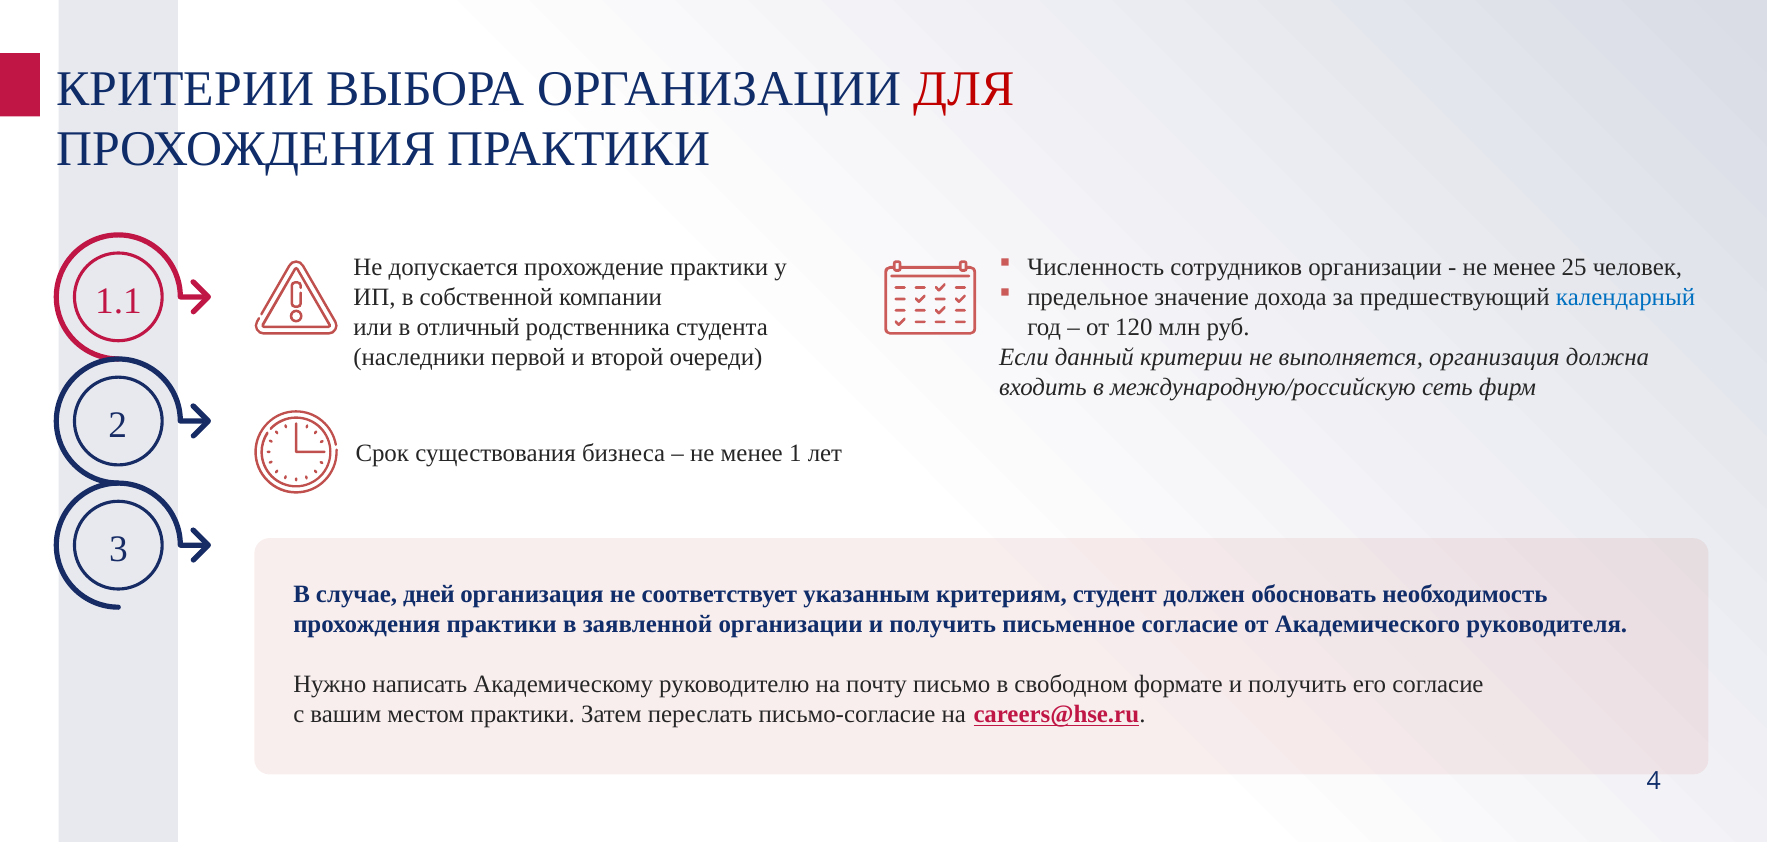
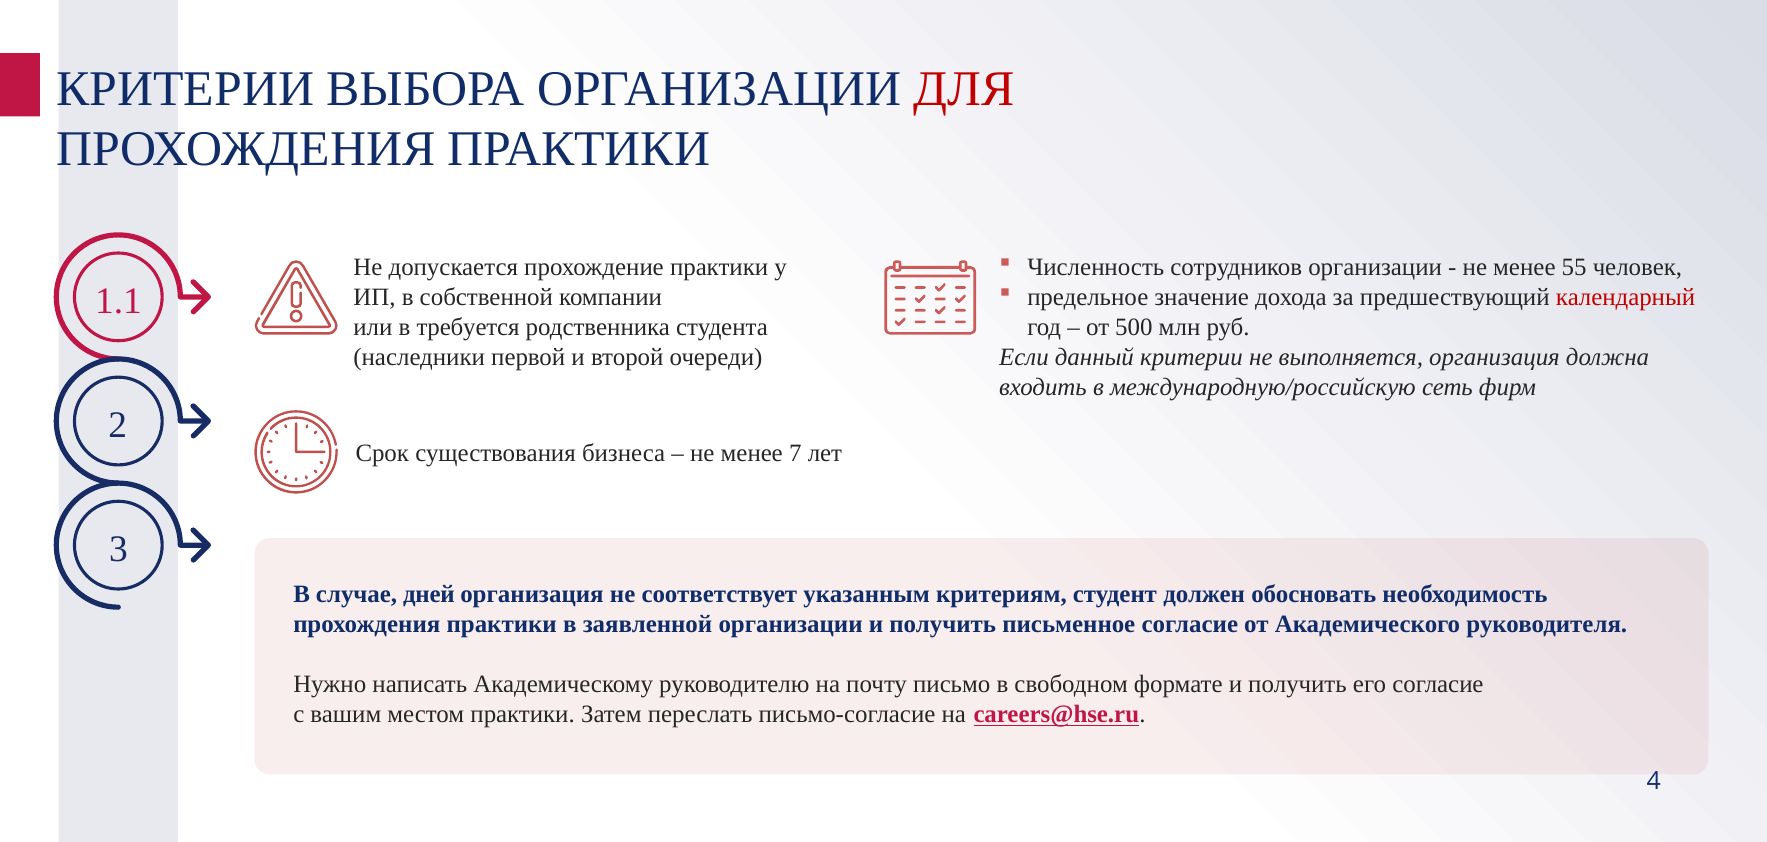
25: 25 -> 55
календарный colour: blue -> red
отличный: отличный -> требуется
120: 120 -> 500
1: 1 -> 7
